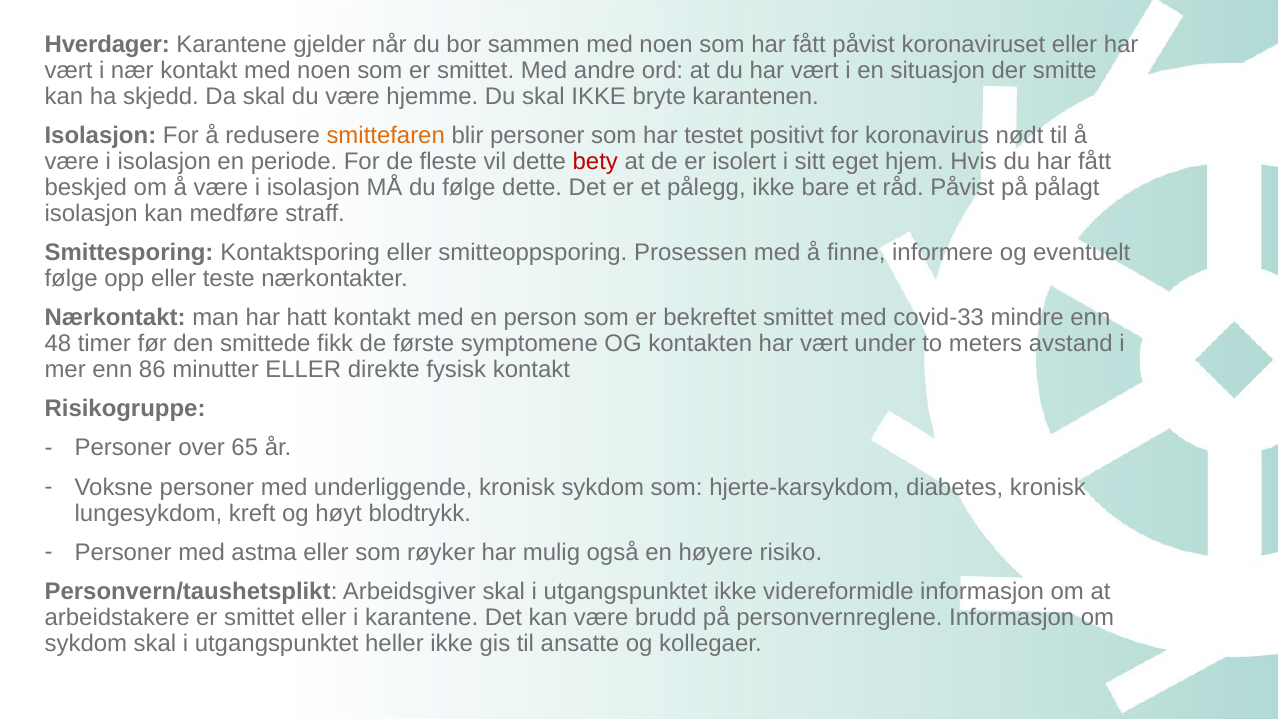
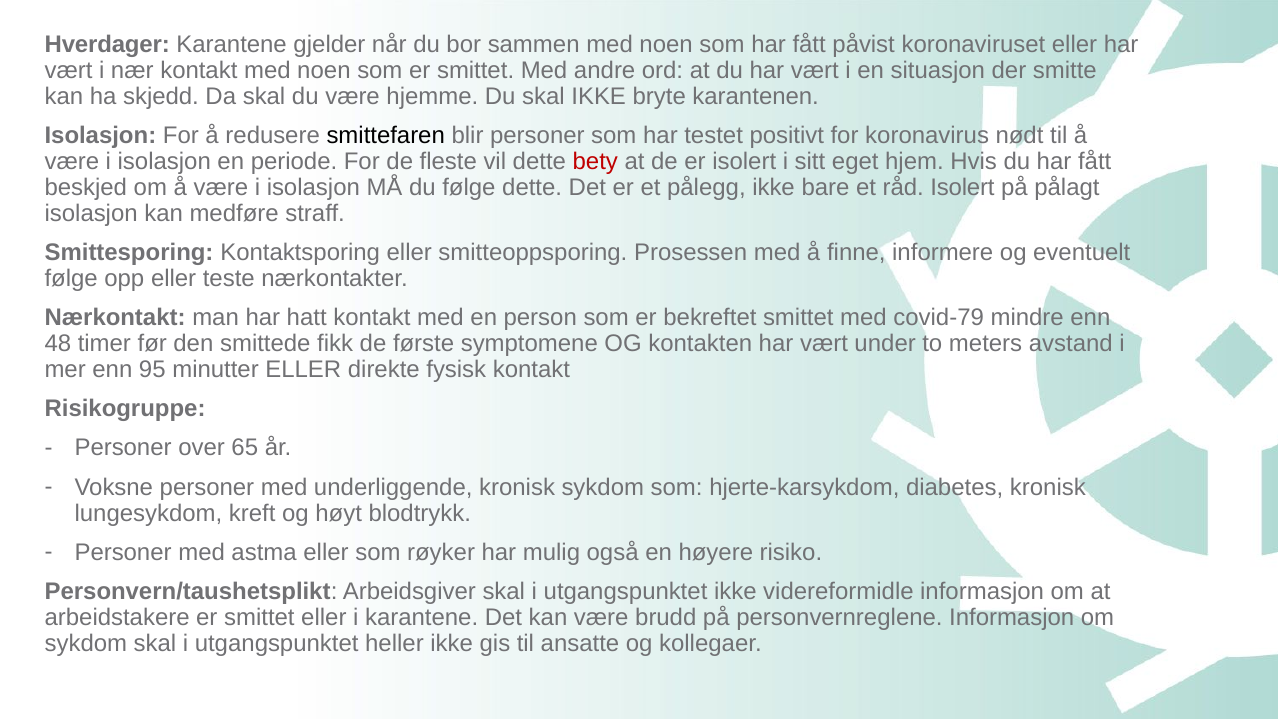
smittefaren colour: orange -> black
råd Påvist: Påvist -> Isolert
covid-33: covid-33 -> covid-79
86: 86 -> 95
